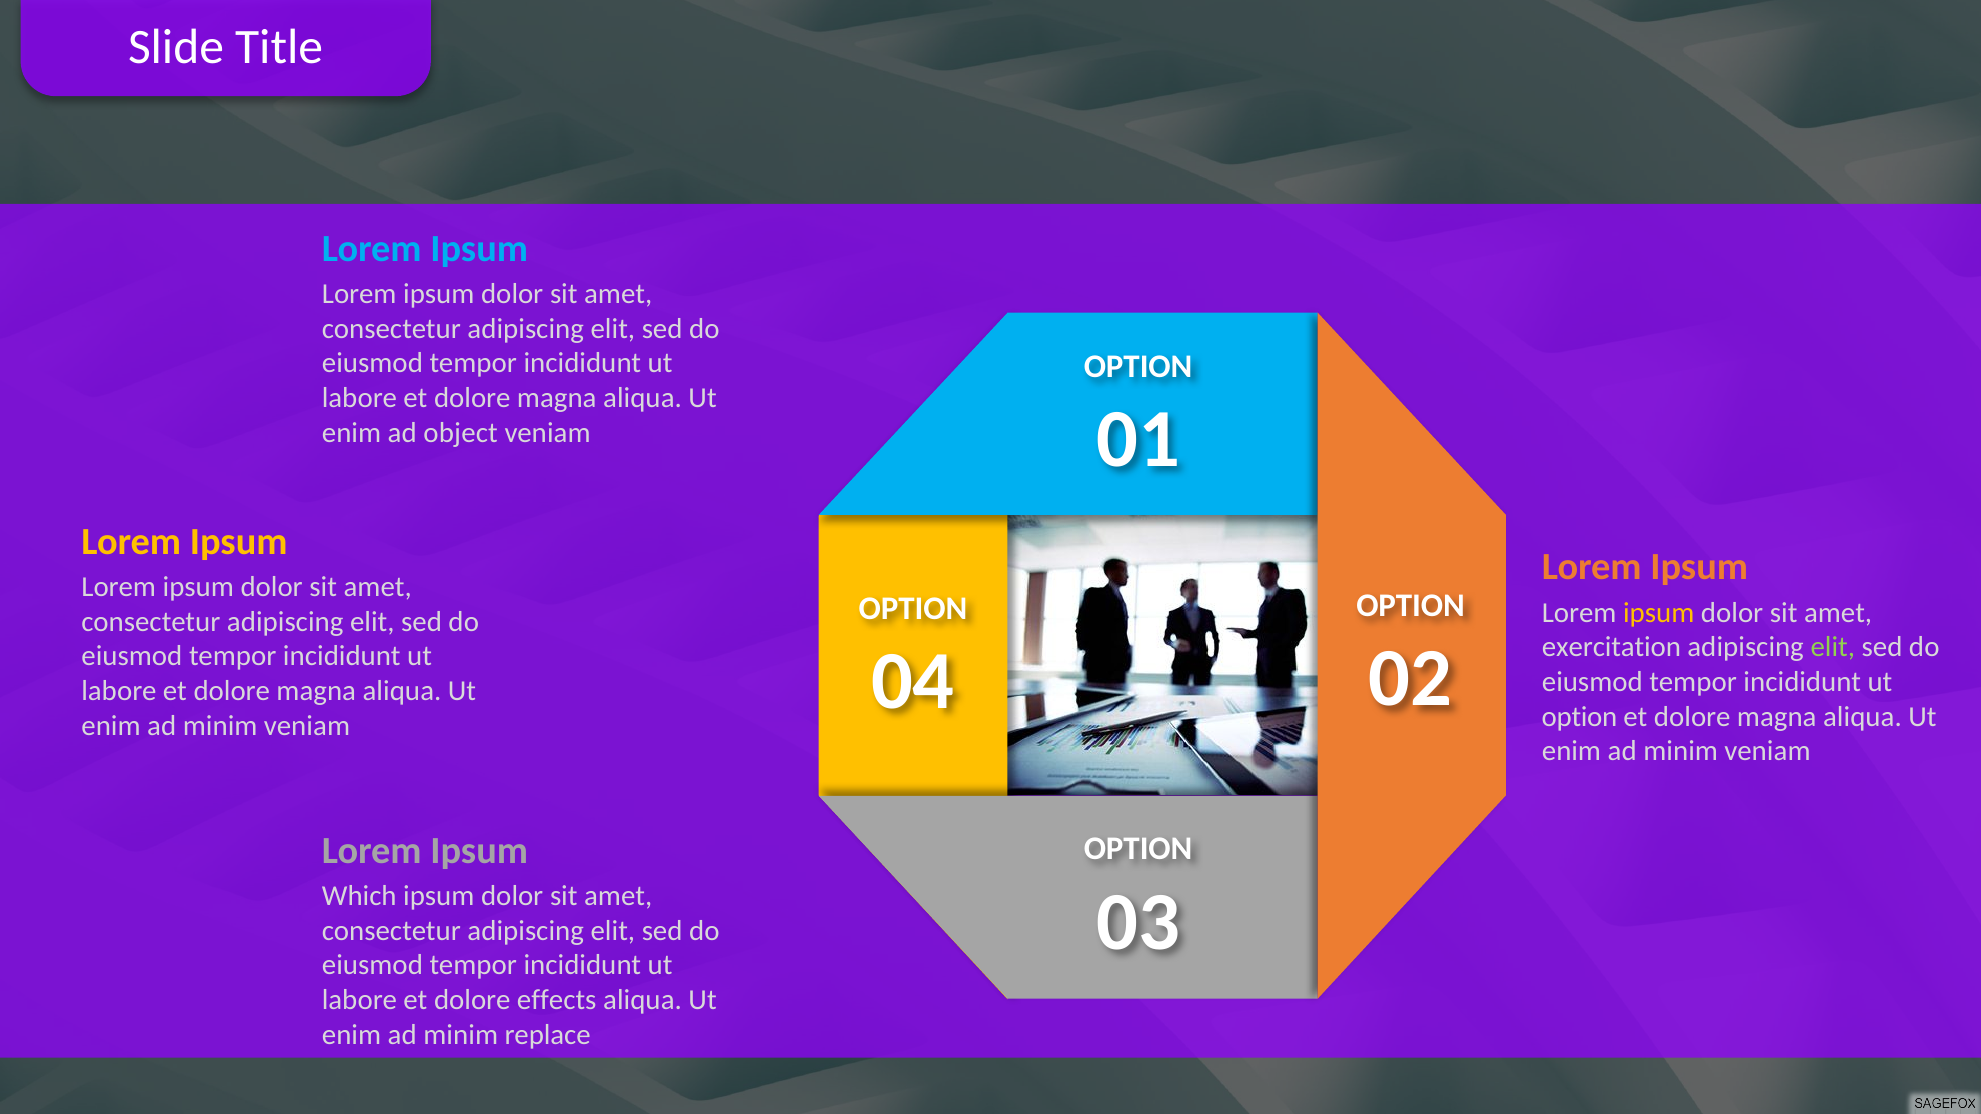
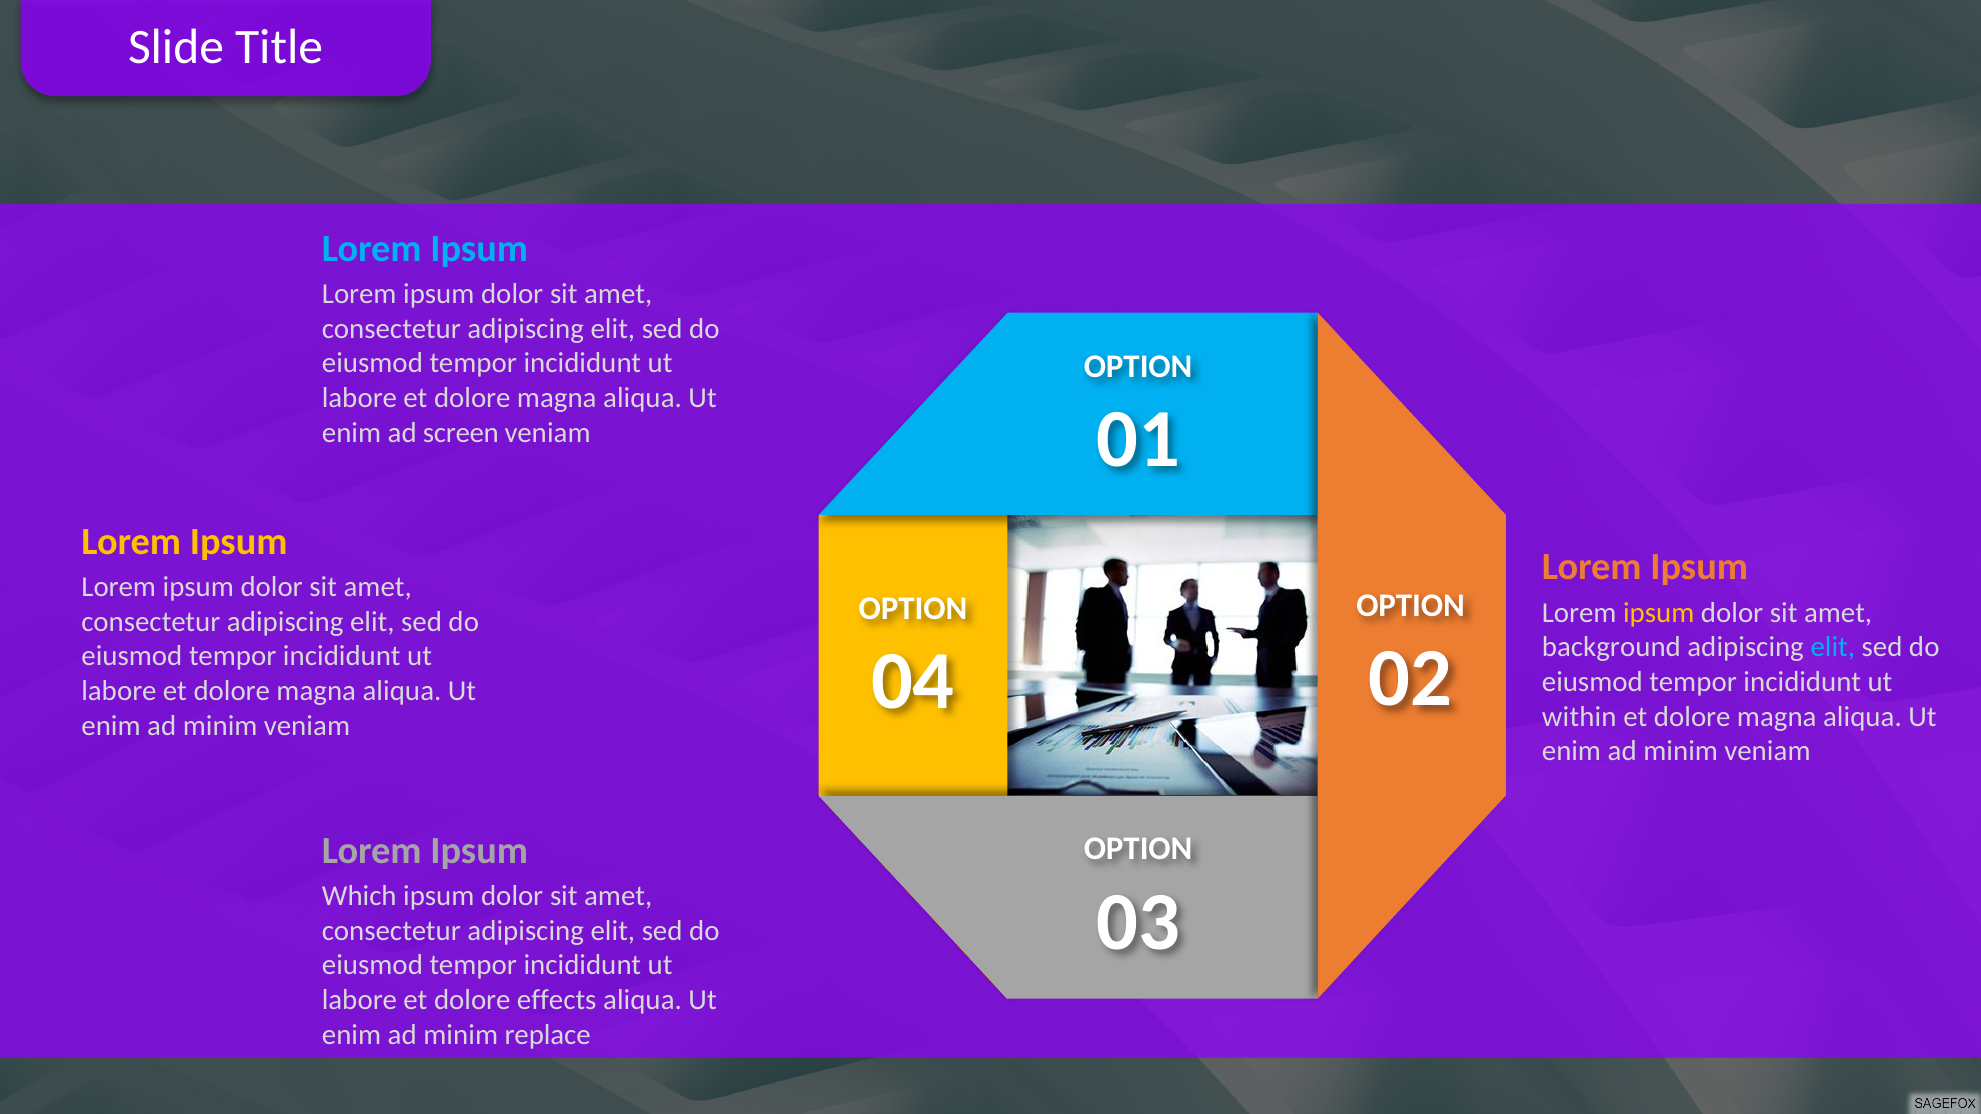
object: object -> screen
exercitation: exercitation -> background
elit at (1833, 647) colour: light green -> light blue
option at (1580, 717): option -> within
